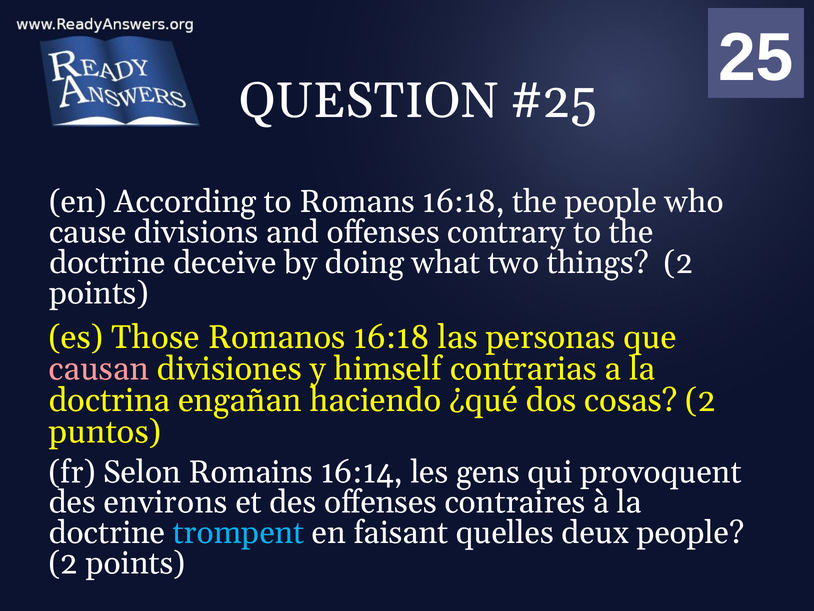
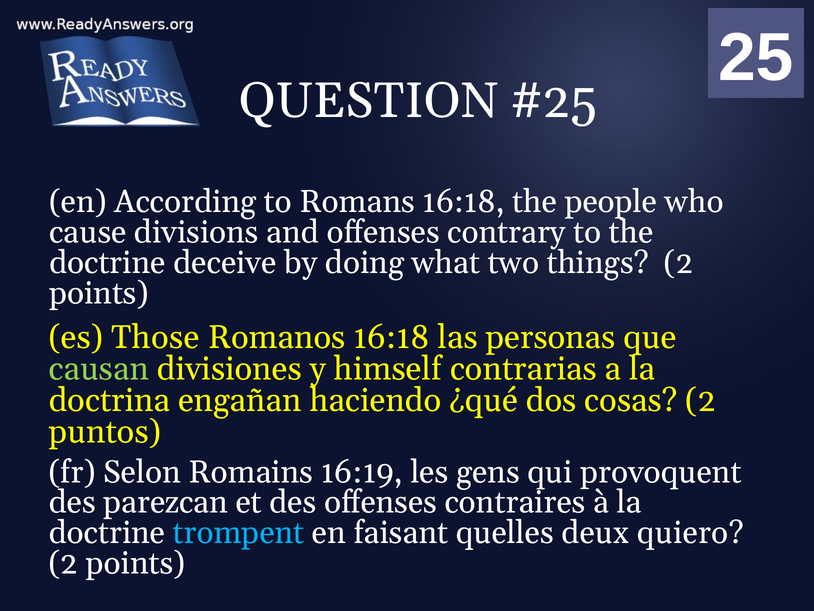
causan colour: pink -> light green
16:14: 16:14 -> 16:19
environs: environs -> parezcan
deux people: people -> quiero
